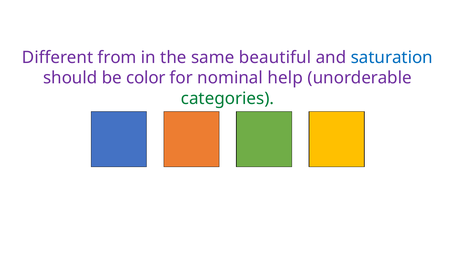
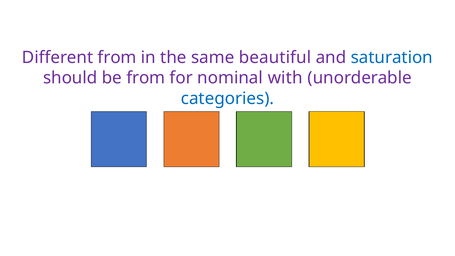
be color: color -> from
help: help -> with
categories colour: green -> blue
